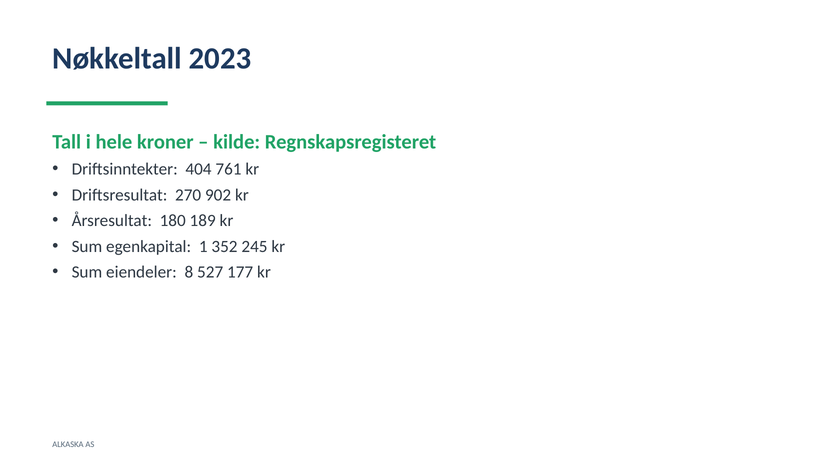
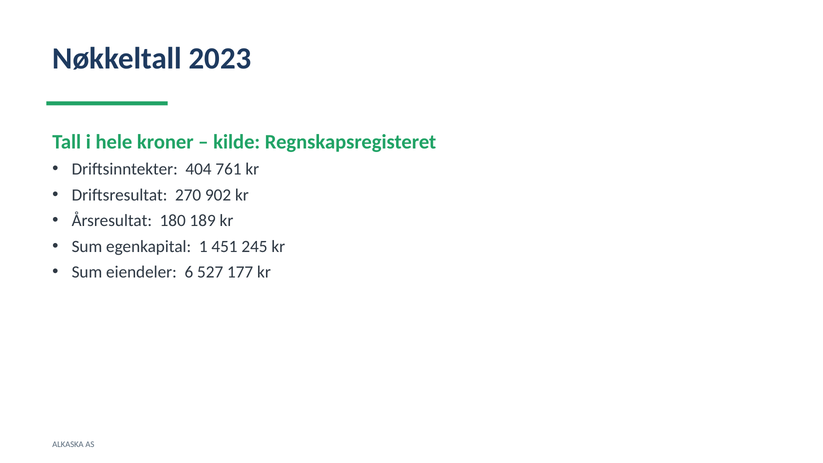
352: 352 -> 451
8: 8 -> 6
